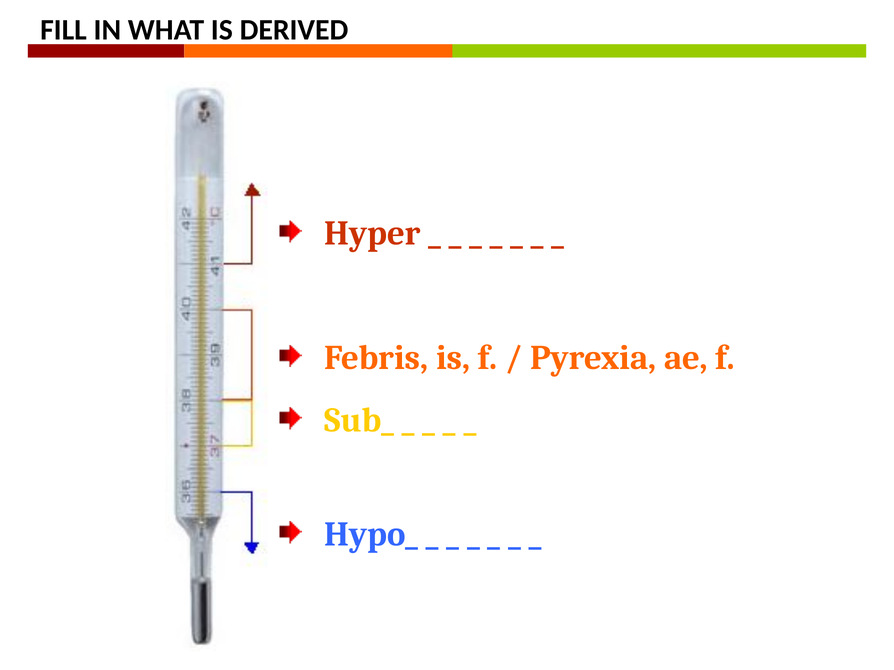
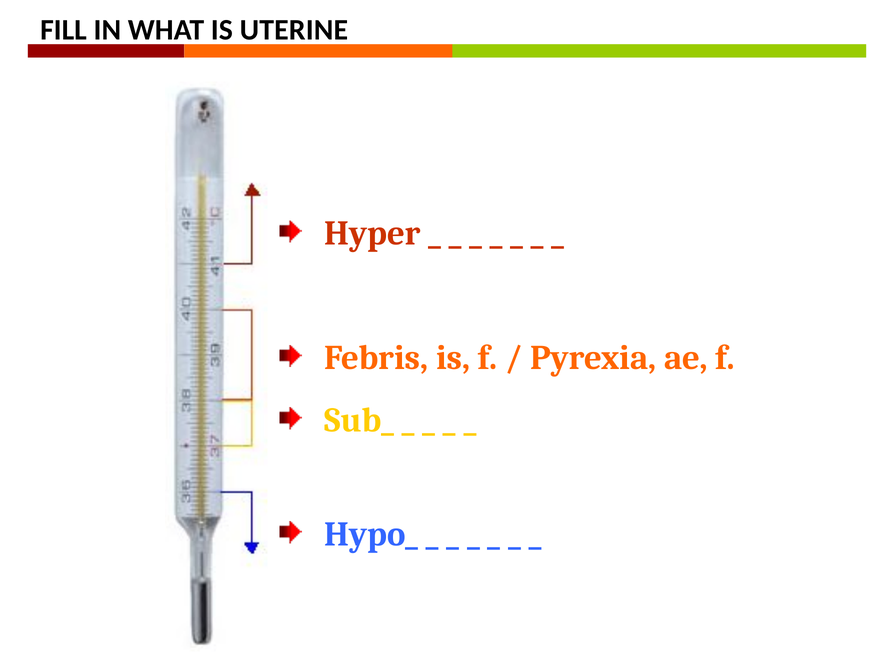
DERIVED: DERIVED -> UTERINE
